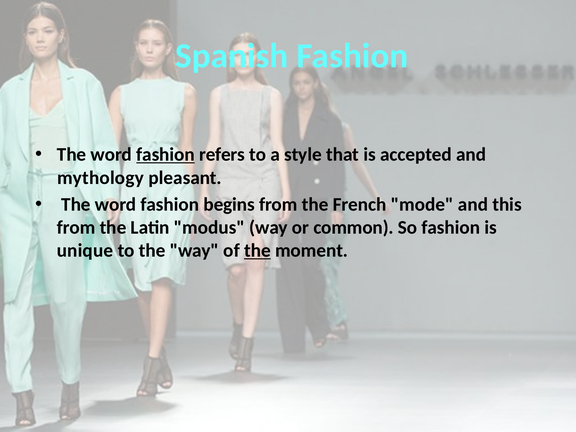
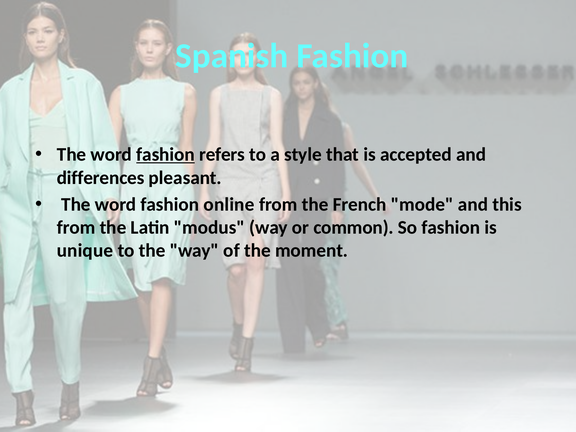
mythology: mythology -> differences
begins: begins -> online
the at (257, 251) underline: present -> none
